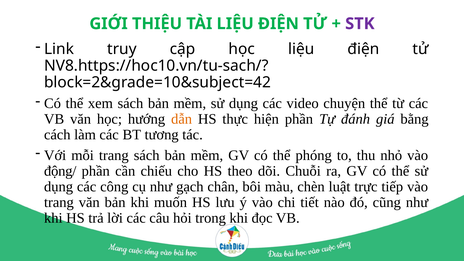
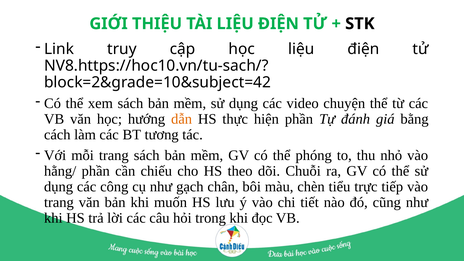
STK colour: purple -> black
động/: động/ -> hằng/
luật: luật -> tiểu
